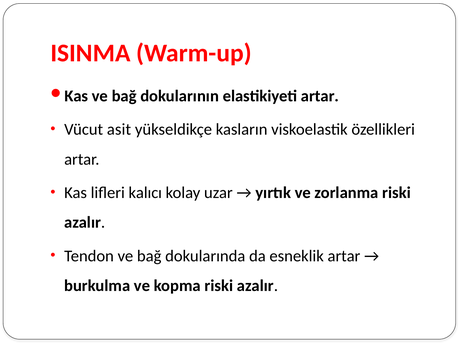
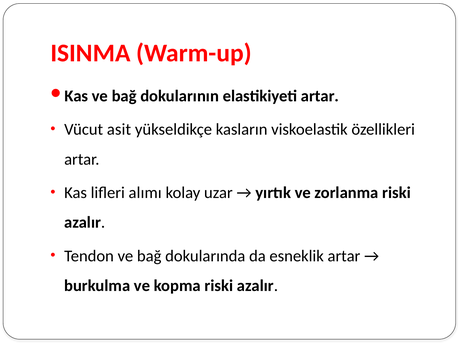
kalıcı: kalıcı -> alımı
